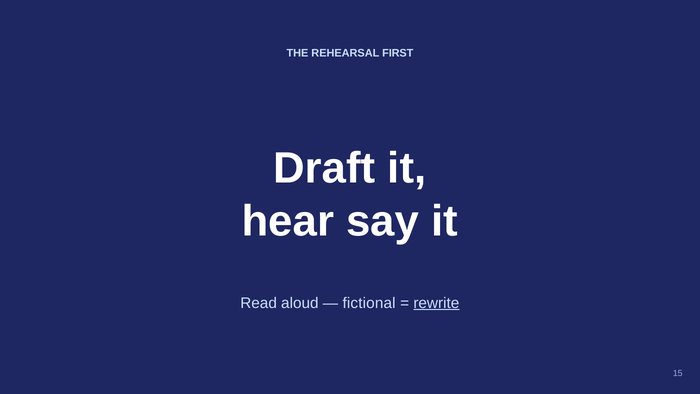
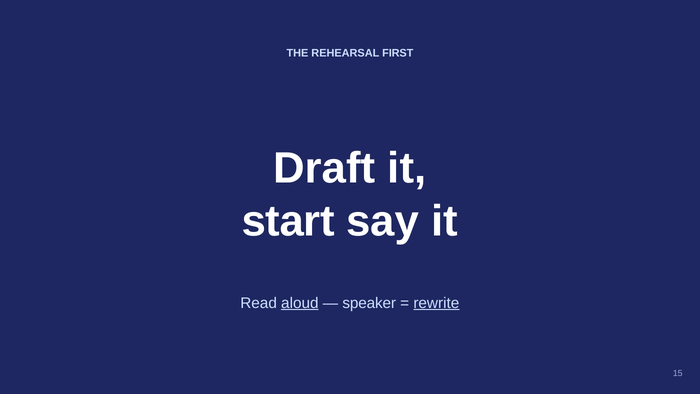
hear: hear -> start
aloud underline: none -> present
fictional: fictional -> speaker
